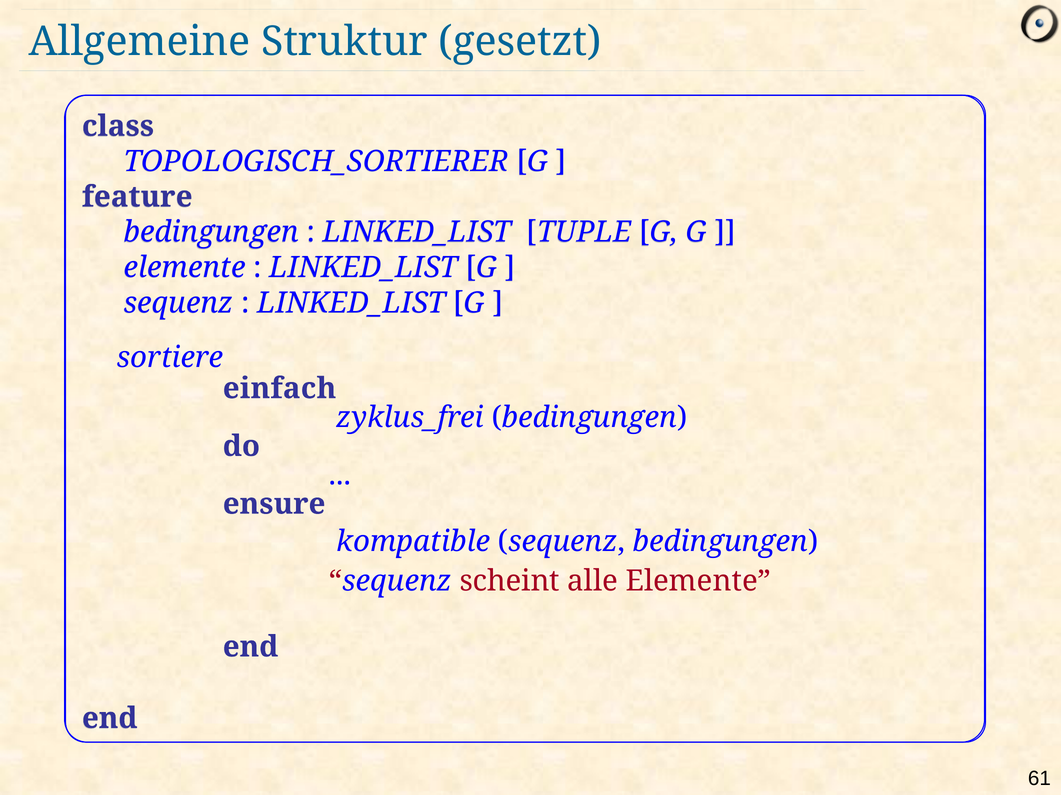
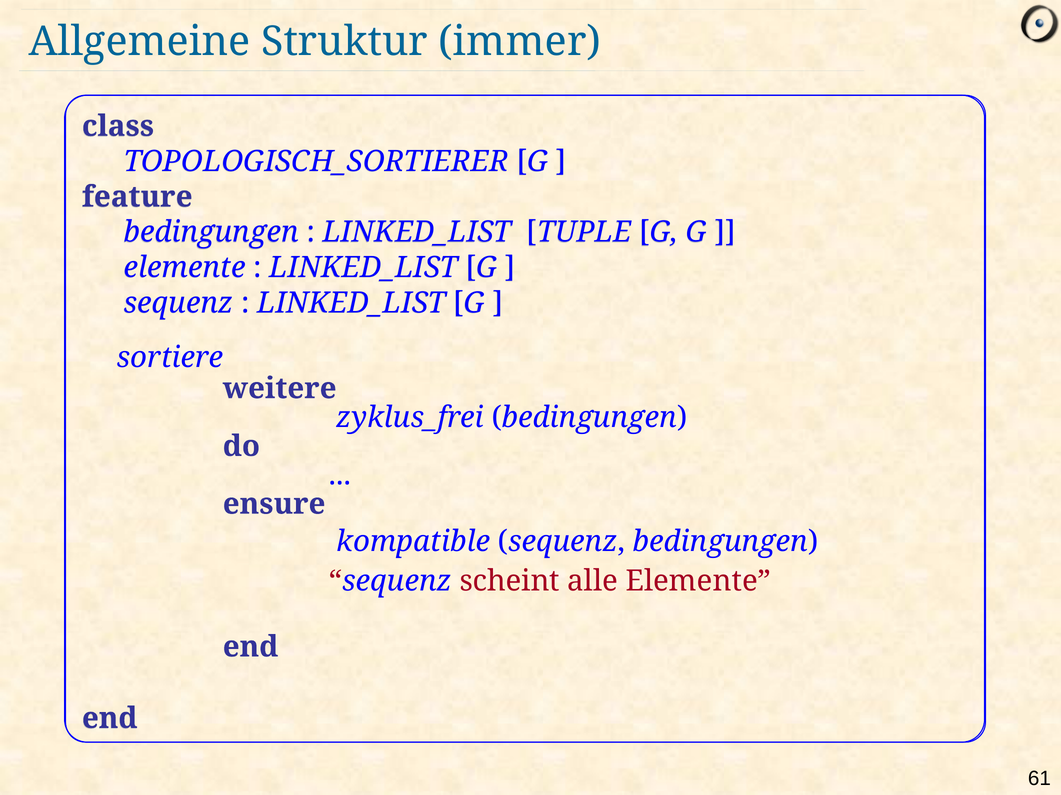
gesetzt: gesetzt -> immer
einfach: einfach -> weitere
